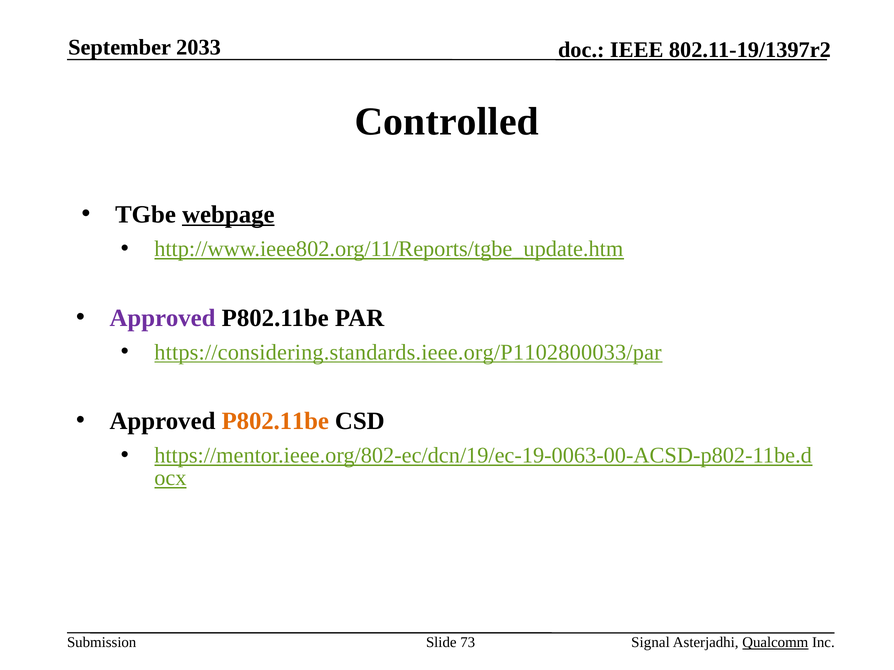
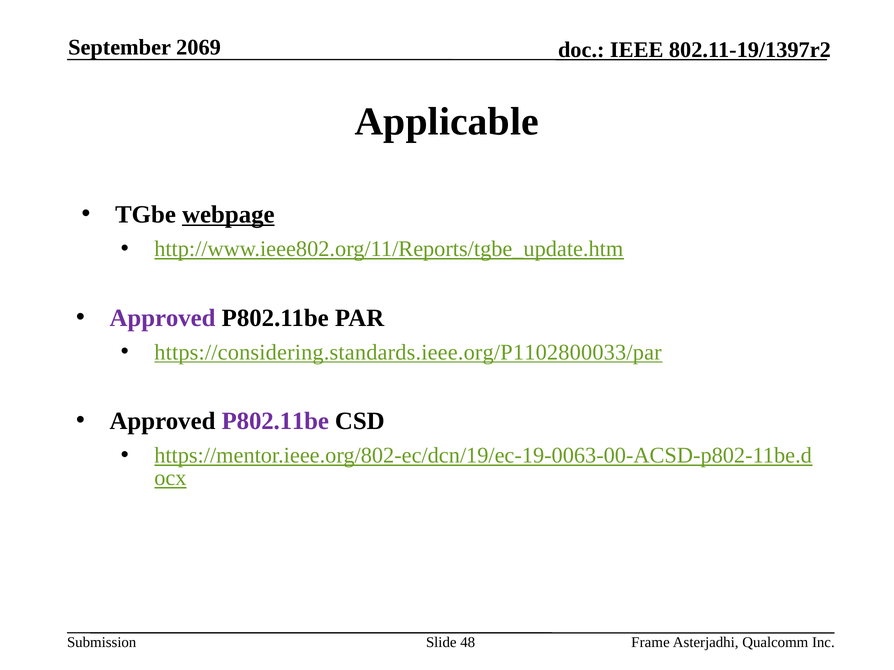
2033: 2033 -> 2069
Controlled: Controlled -> Applicable
P802.11be at (275, 421) colour: orange -> purple
73: 73 -> 48
Signal: Signal -> Frame
Qualcomm underline: present -> none
